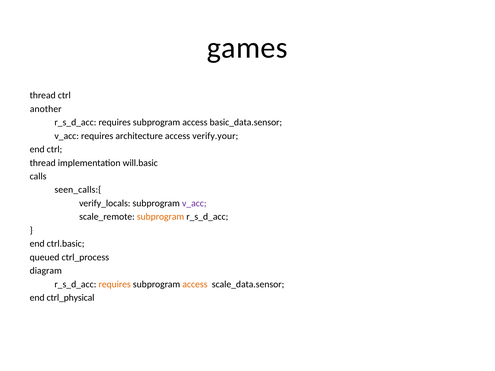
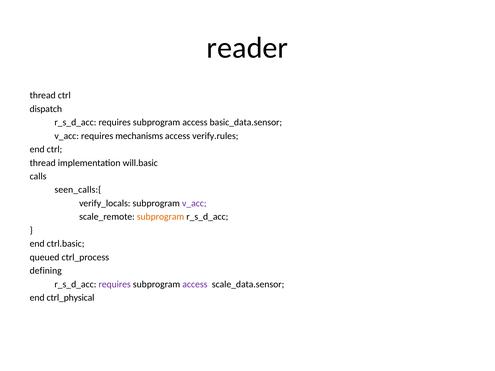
games: games -> reader
another: another -> dispatch
architecture: architecture -> mechanisms
verify.your: verify.your -> verify.rules
diagram: diagram -> defining
requires at (115, 284) colour: orange -> purple
access at (195, 284) colour: orange -> purple
